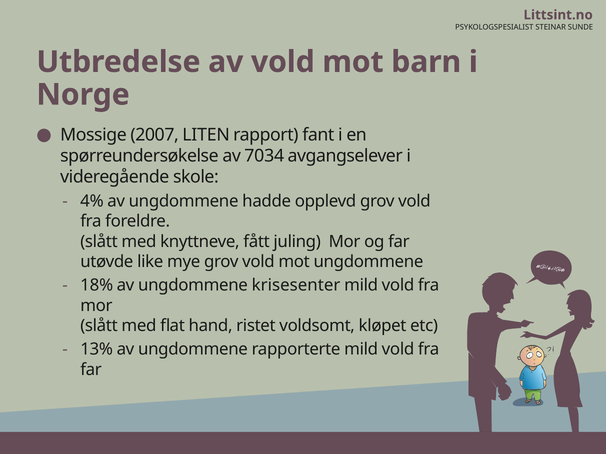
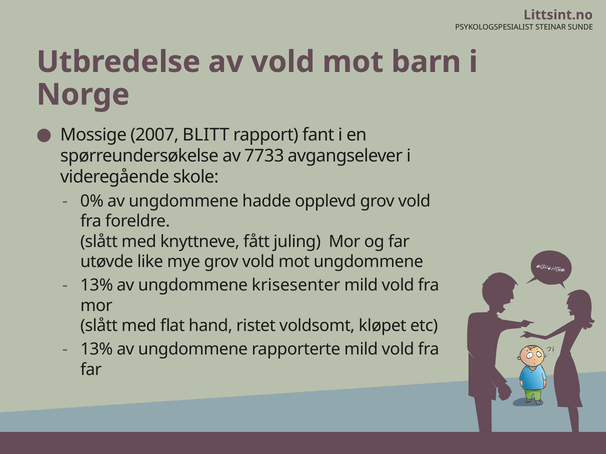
LITEN: LITEN -> BLITT
7034: 7034 -> 7733
4%: 4% -> 0%
18% at (97, 286): 18% -> 13%
